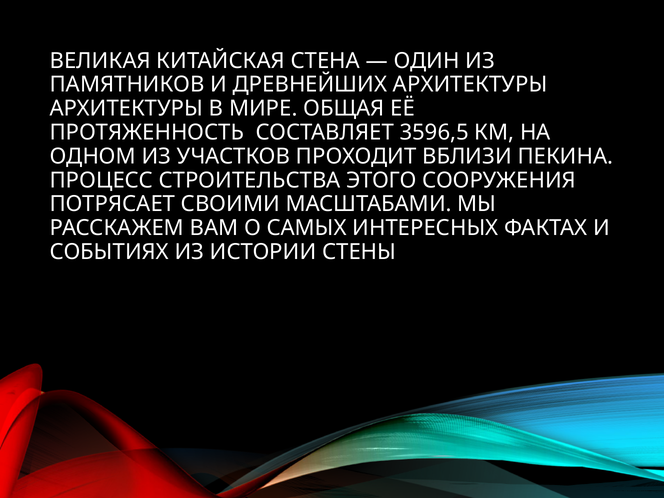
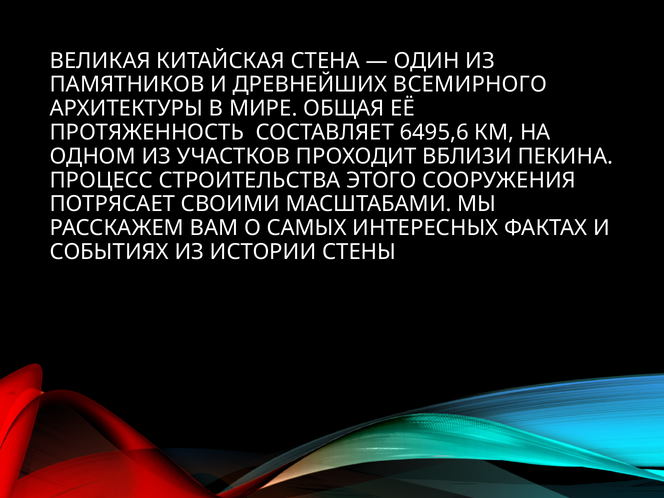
ДРЕВНЕЙШИХ АРХИТЕКТУРЫ: АРХИТЕКТУРЫ -> ВСЕМИРНОГО
3596,5: 3596,5 -> 6495,6
